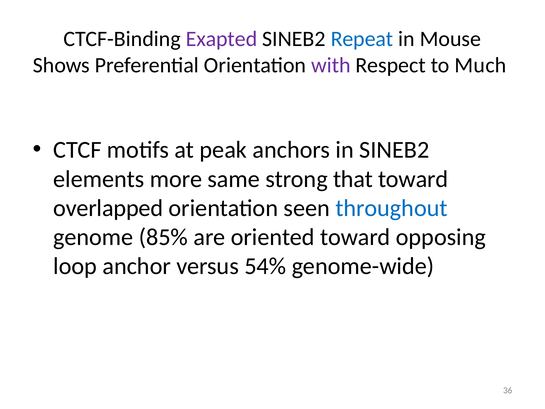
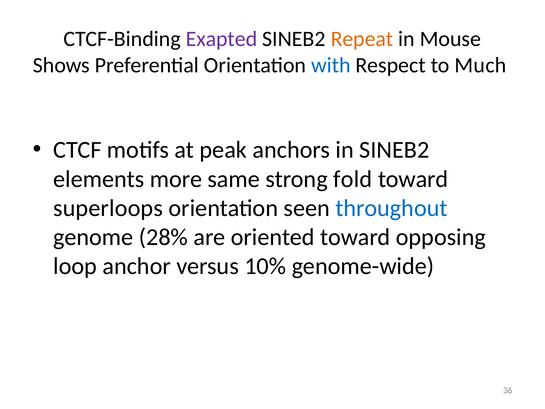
Repeat colour: blue -> orange
with colour: purple -> blue
that: that -> fold
overlapped: overlapped -> superloops
85%: 85% -> 28%
54%: 54% -> 10%
